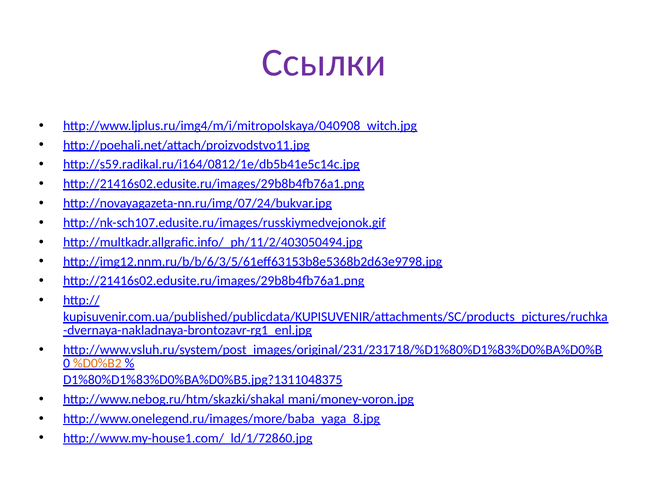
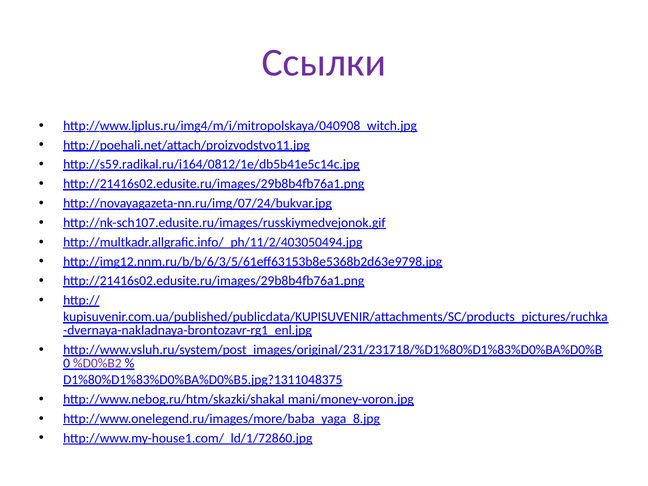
%D0%B2 colour: orange -> purple
